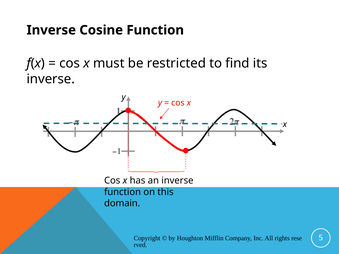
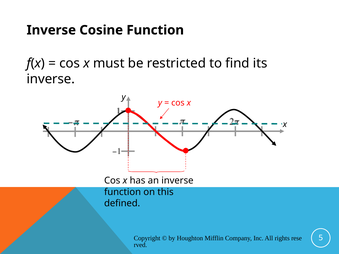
domain: domain -> defined
